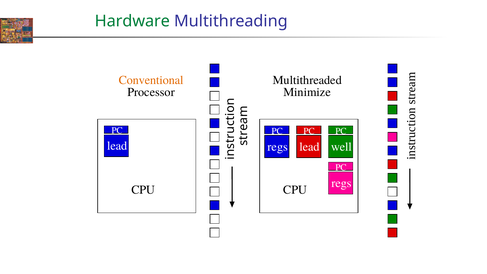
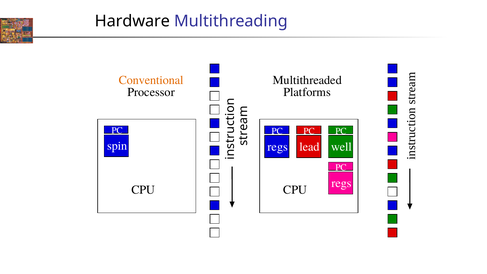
Hardware colour: green -> black
Minimize: Minimize -> Platforms
lead at (117, 146): lead -> spin
